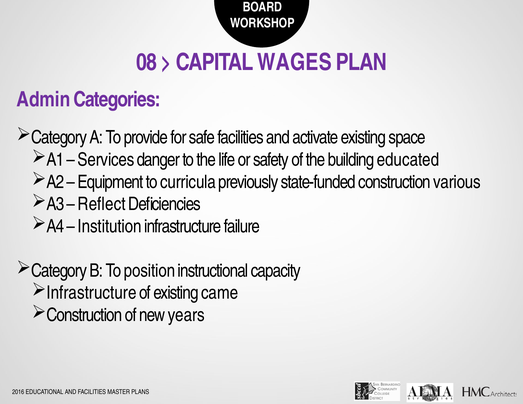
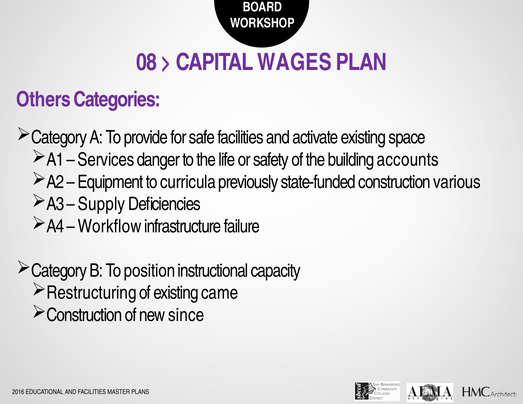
Admin: Admin -> Others
educated: educated -> accounts
Reflect: Reflect -> Supply
Institution: Institution -> Workflow
Infrastructure at (91, 293): Infrastructure -> Restructuring
years: years -> since
